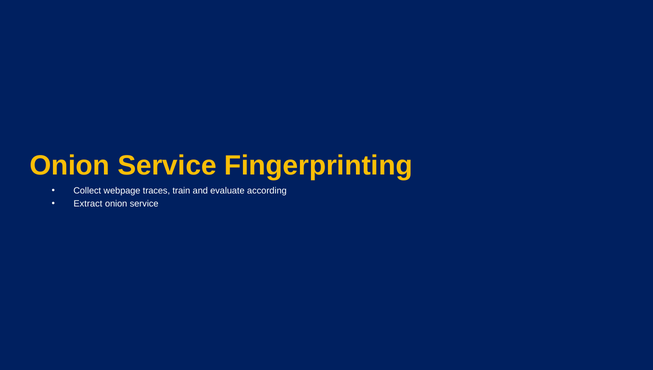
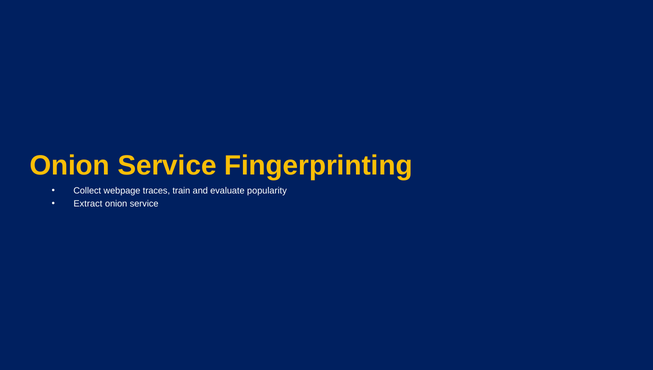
according: according -> popularity
